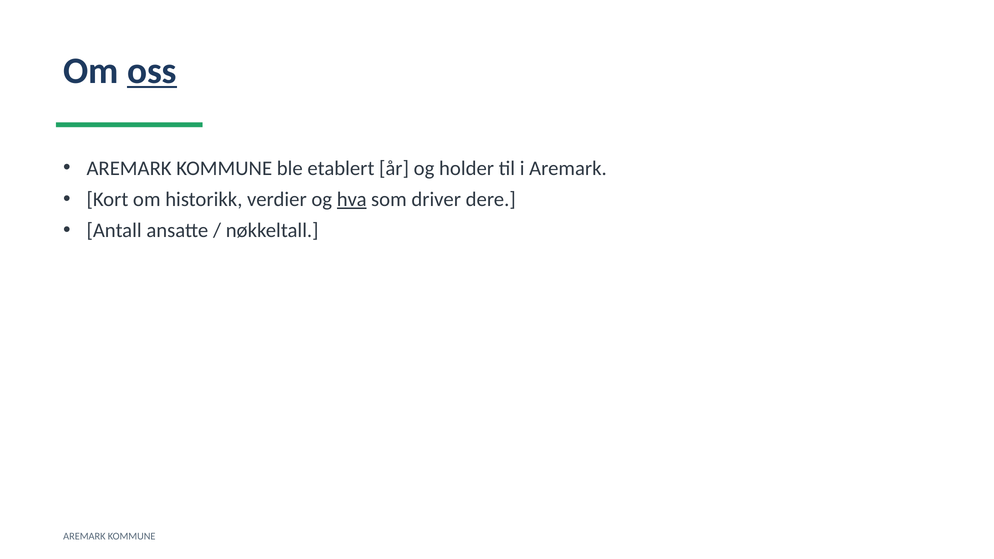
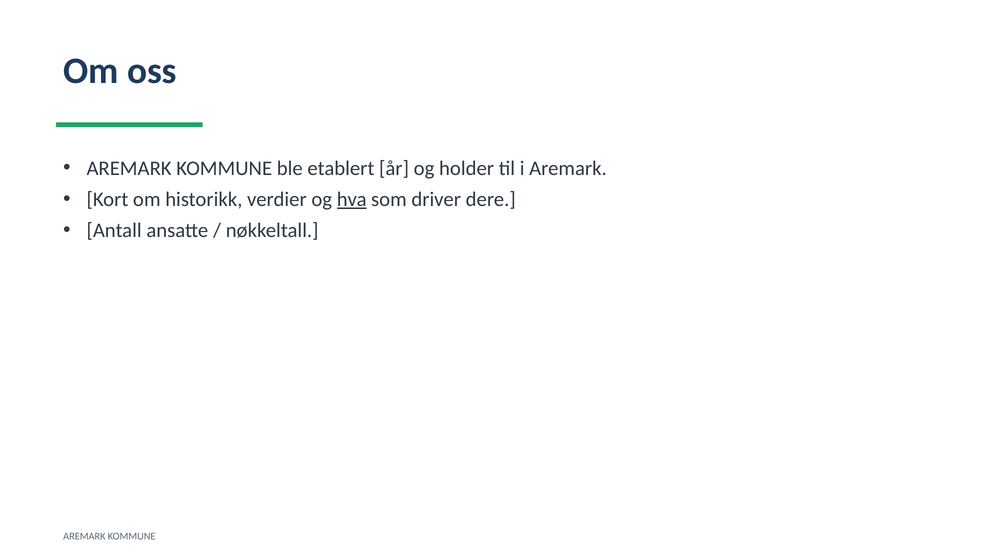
oss underline: present -> none
